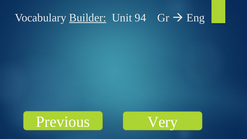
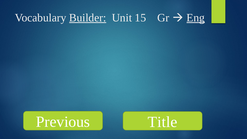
94: 94 -> 15
Eng underline: none -> present
Very: Very -> Title
